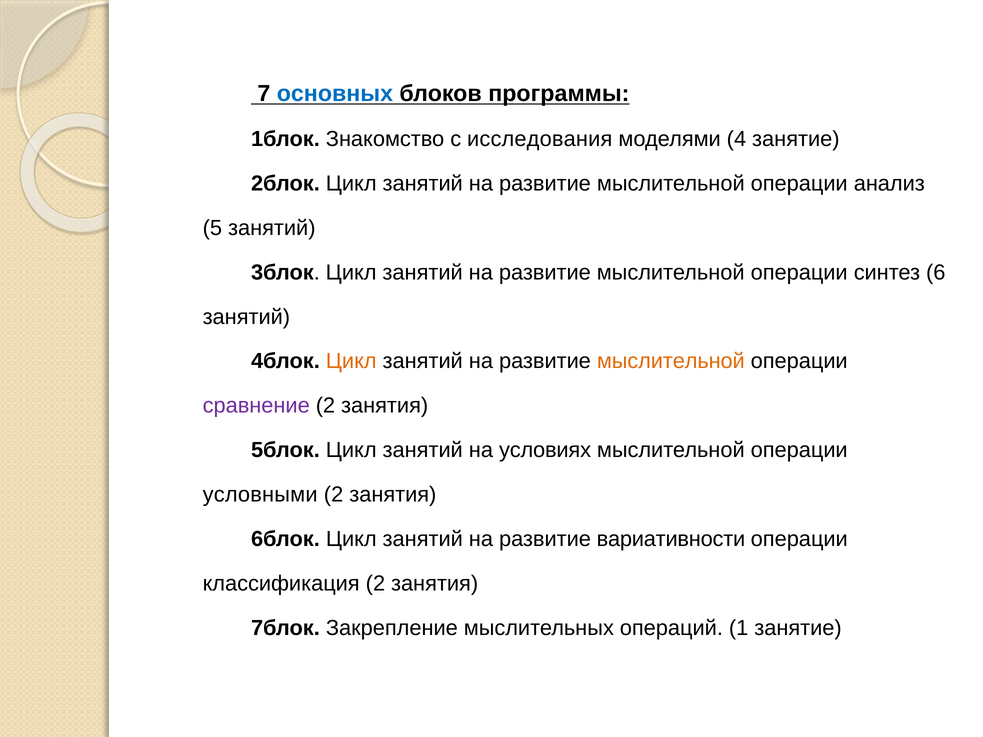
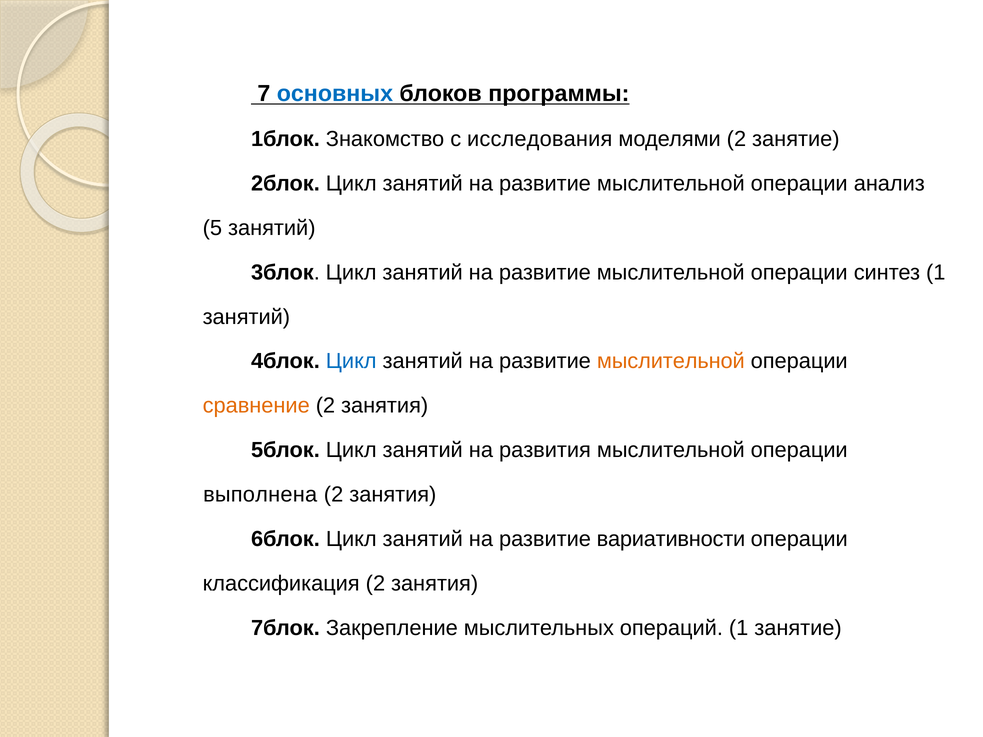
моделями 4: 4 -> 2
синтез 6: 6 -> 1
Цикл at (351, 361) colour: orange -> blue
сравнение colour: purple -> orange
условиях: условиях -> развития
условными: условными -> выполнена
